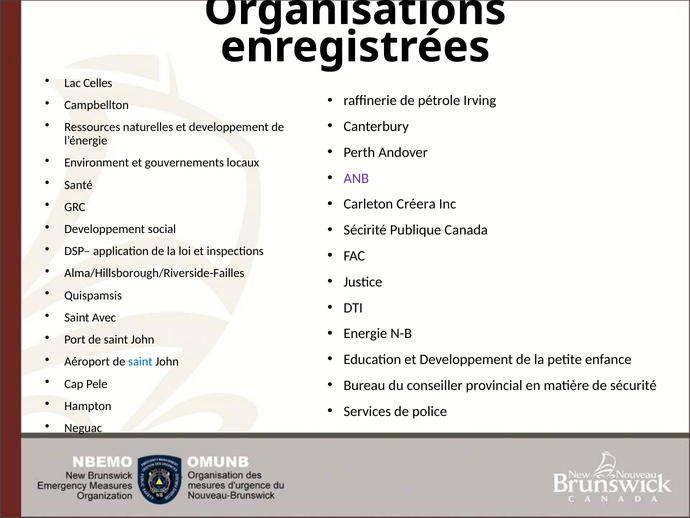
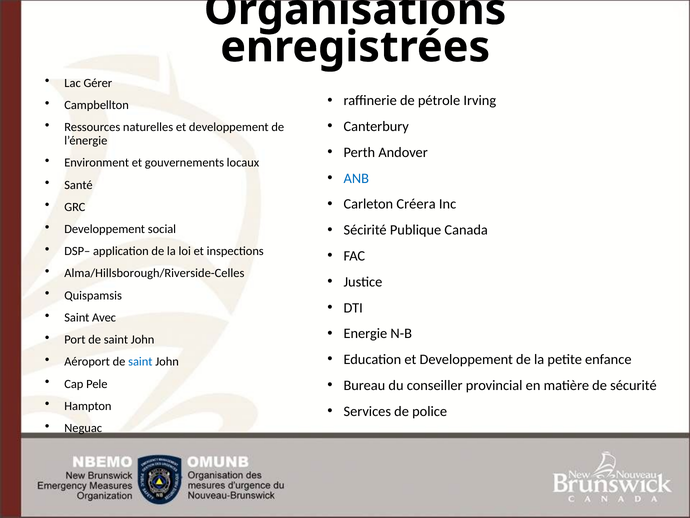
Celles: Celles -> Gérer
ANB colour: purple -> blue
Alma/Hillsborough/Riverside-Failles: Alma/Hillsborough/Riverside-Failles -> Alma/Hillsborough/Riverside-Celles
